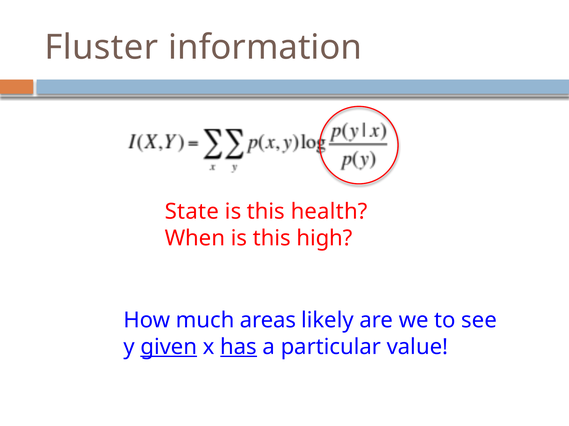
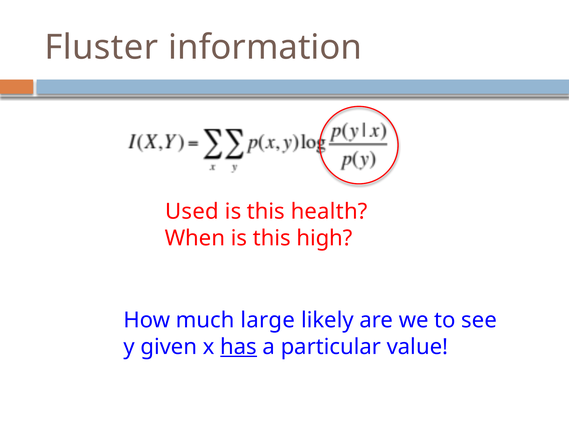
State: State -> Used
areas: areas -> large
given underline: present -> none
